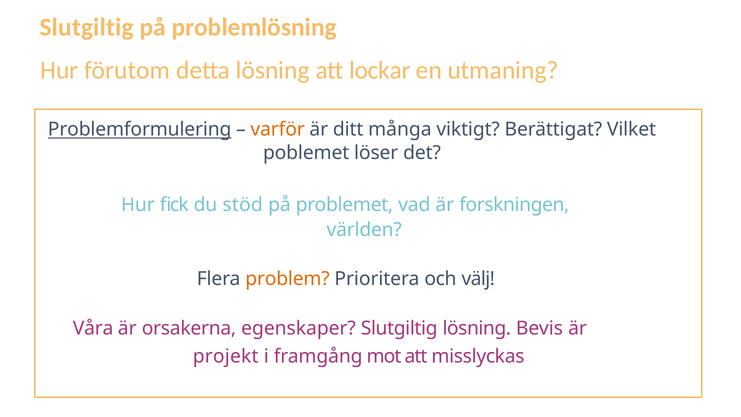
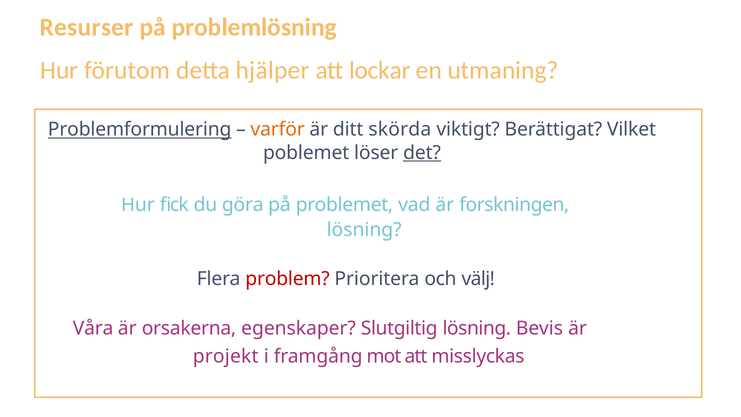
Slutgiltig at (87, 27): Slutgiltig -> Resurser
detta lösning: lösning -> hjälper
många: många -> skörda
det underline: none -> present
stöd: stöd -> göra
världen at (364, 230): världen -> lösning
problem colour: orange -> red
